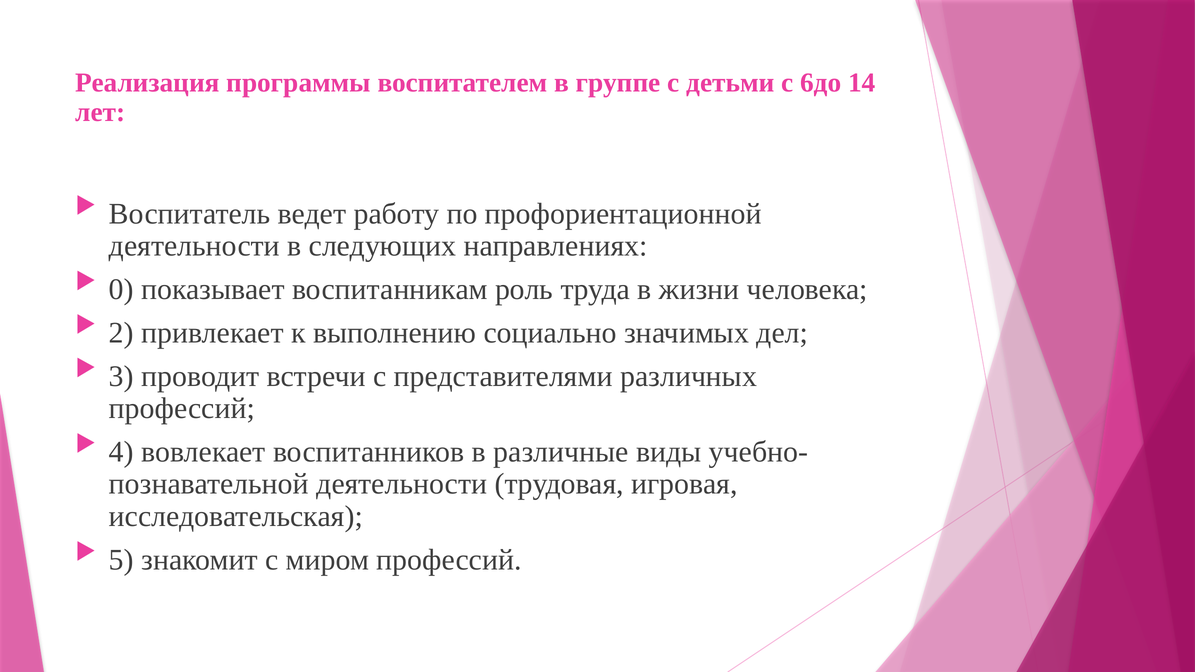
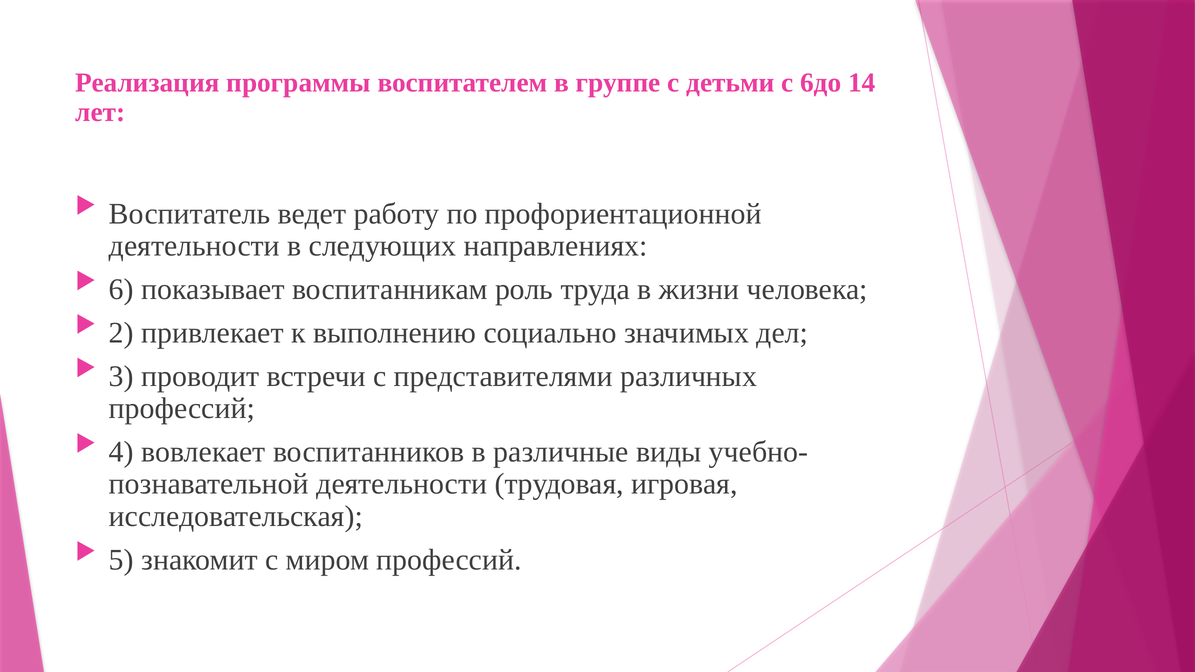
0: 0 -> 6
